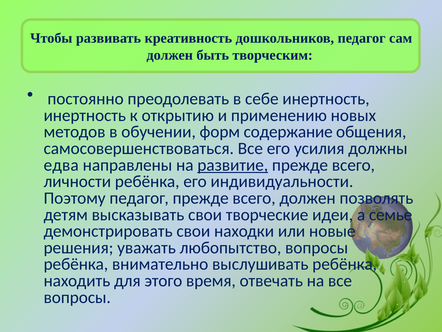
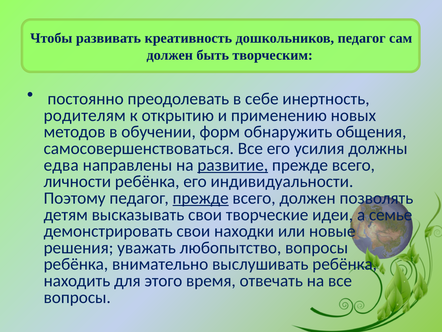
инертность at (85, 115): инертность -> родителям
содержание: содержание -> обнаружить
прежде at (201, 198) underline: none -> present
